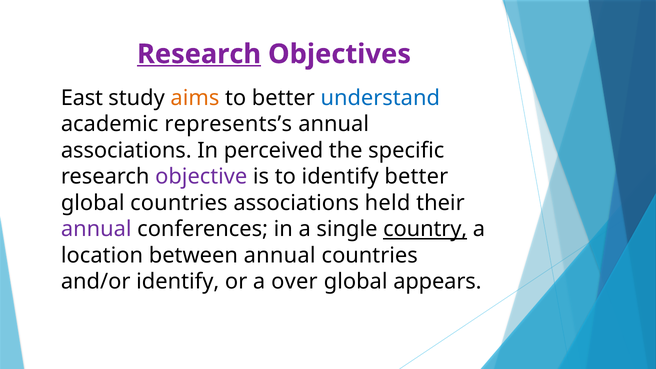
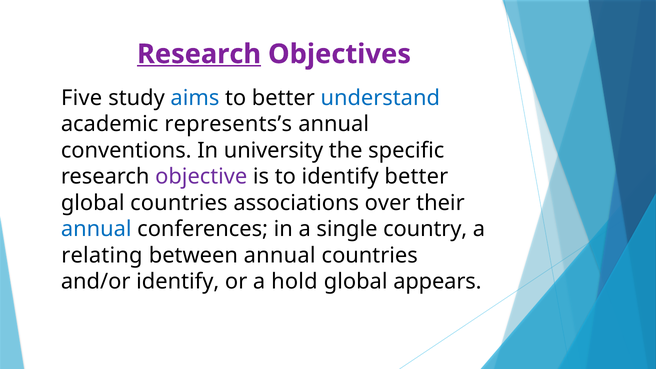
East: East -> Five
aims colour: orange -> blue
associations at (126, 150): associations -> conventions
perceived: perceived -> university
held: held -> over
annual at (96, 229) colour: purple -> blue
country underline: present -> none
location: location -> relating
over: over -> hold
